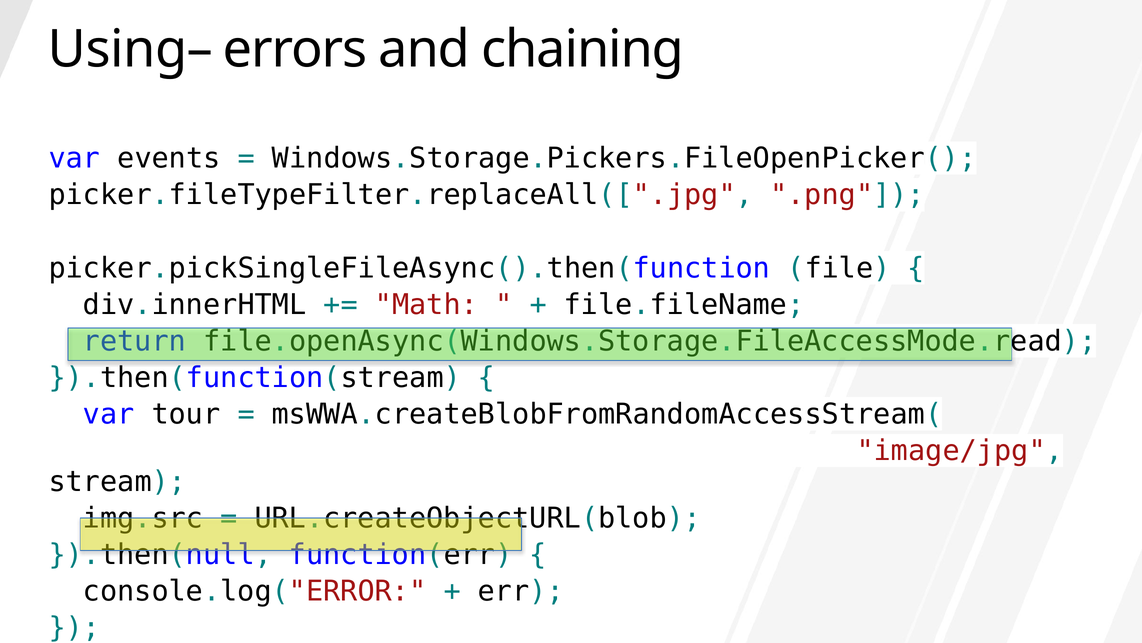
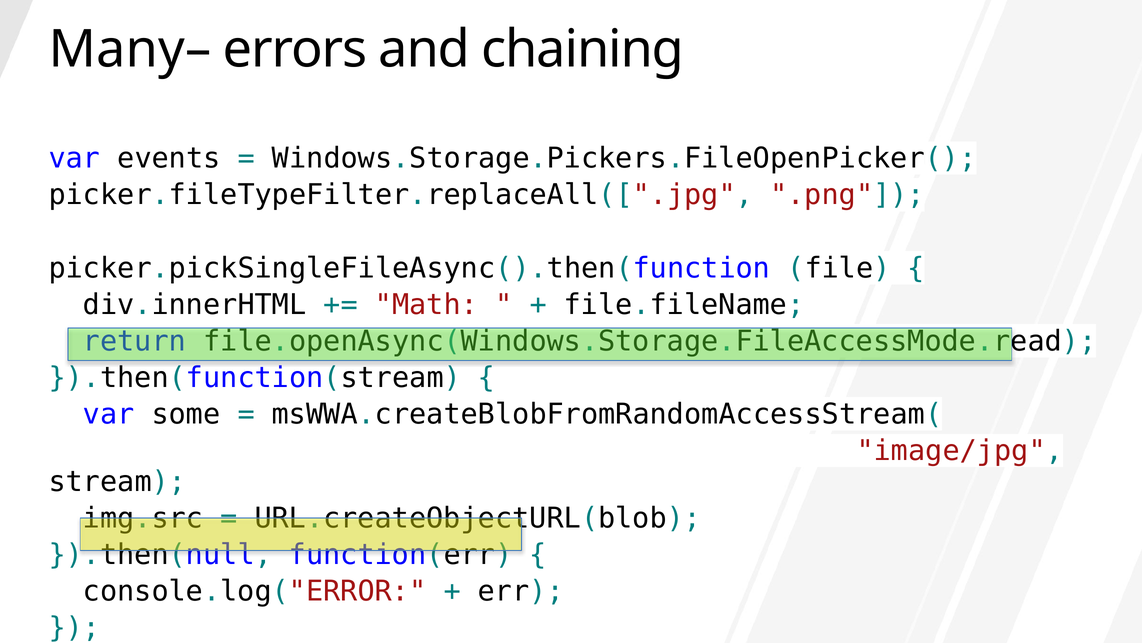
Using–: Using– -> Many–
tour: tour -> some
